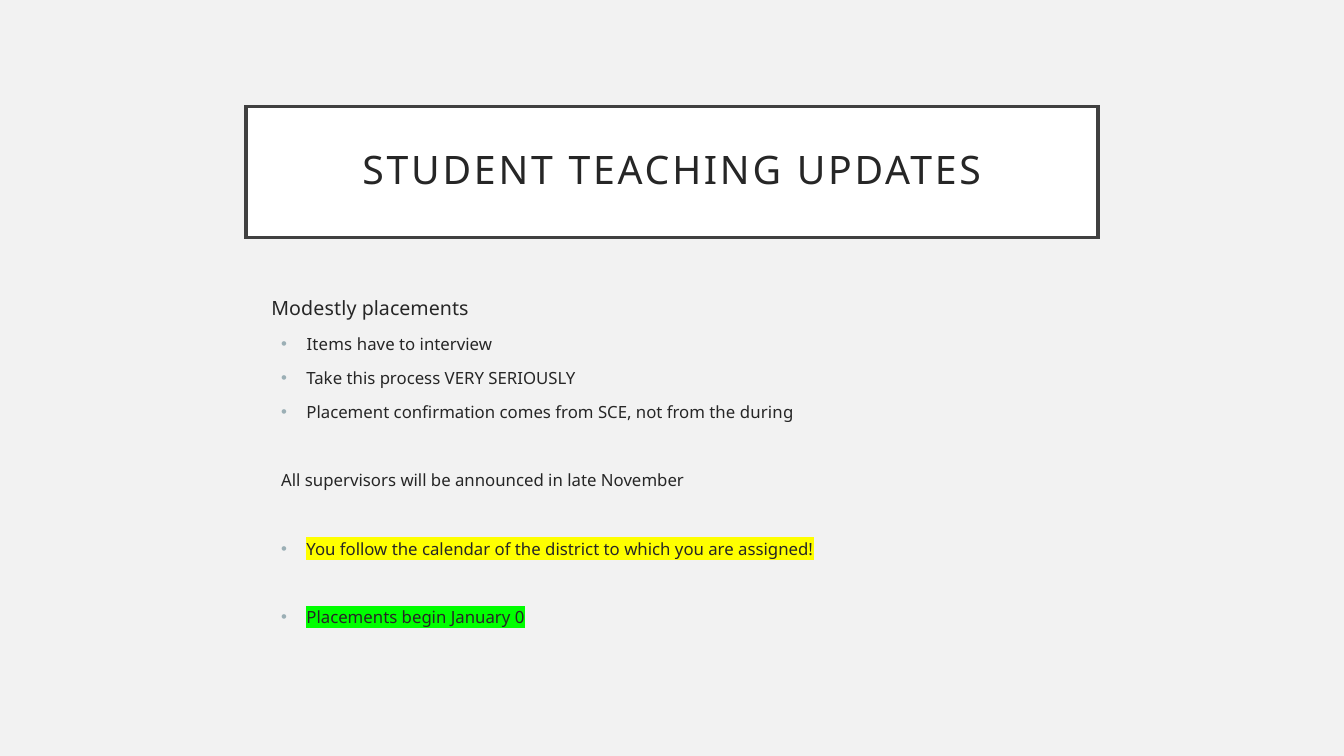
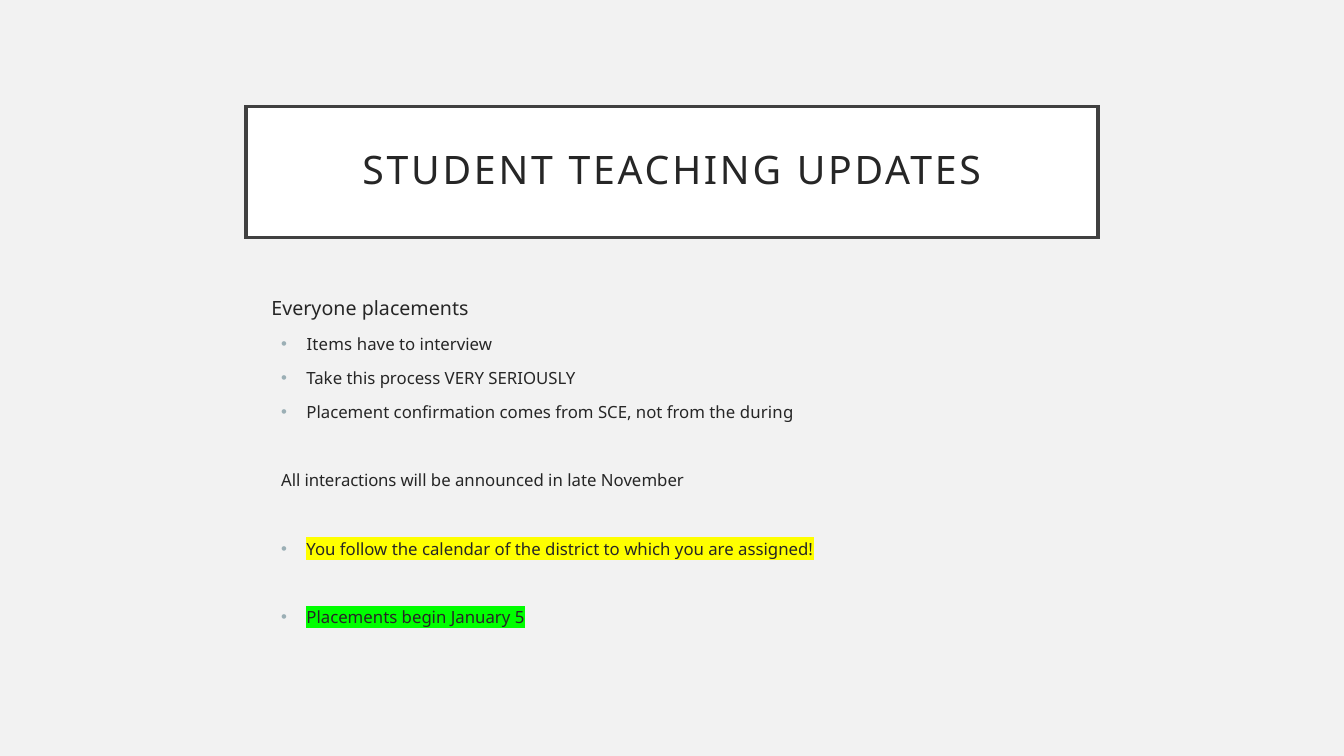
Modestly: Modestly -> Everyone
supervisors: supervisors -> interactions
0: 0 -> 5
